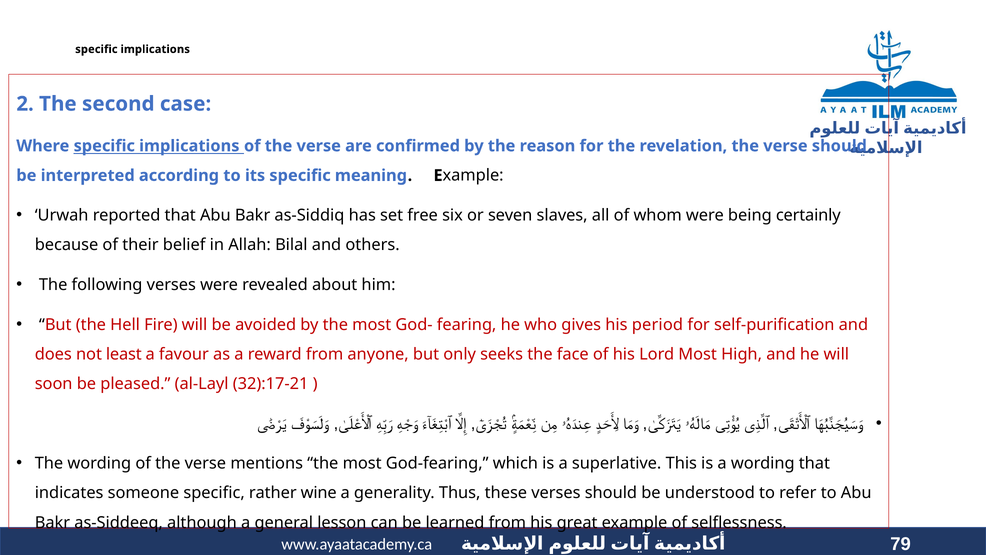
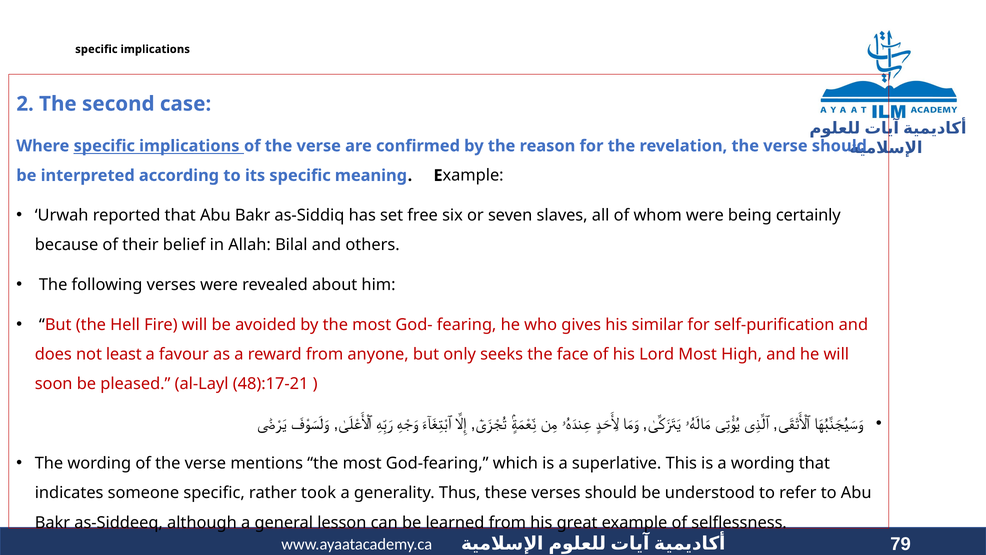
period: period -> similar
32):17-21: 32):17-21 -> 48):17-21
wine: wine -> took
